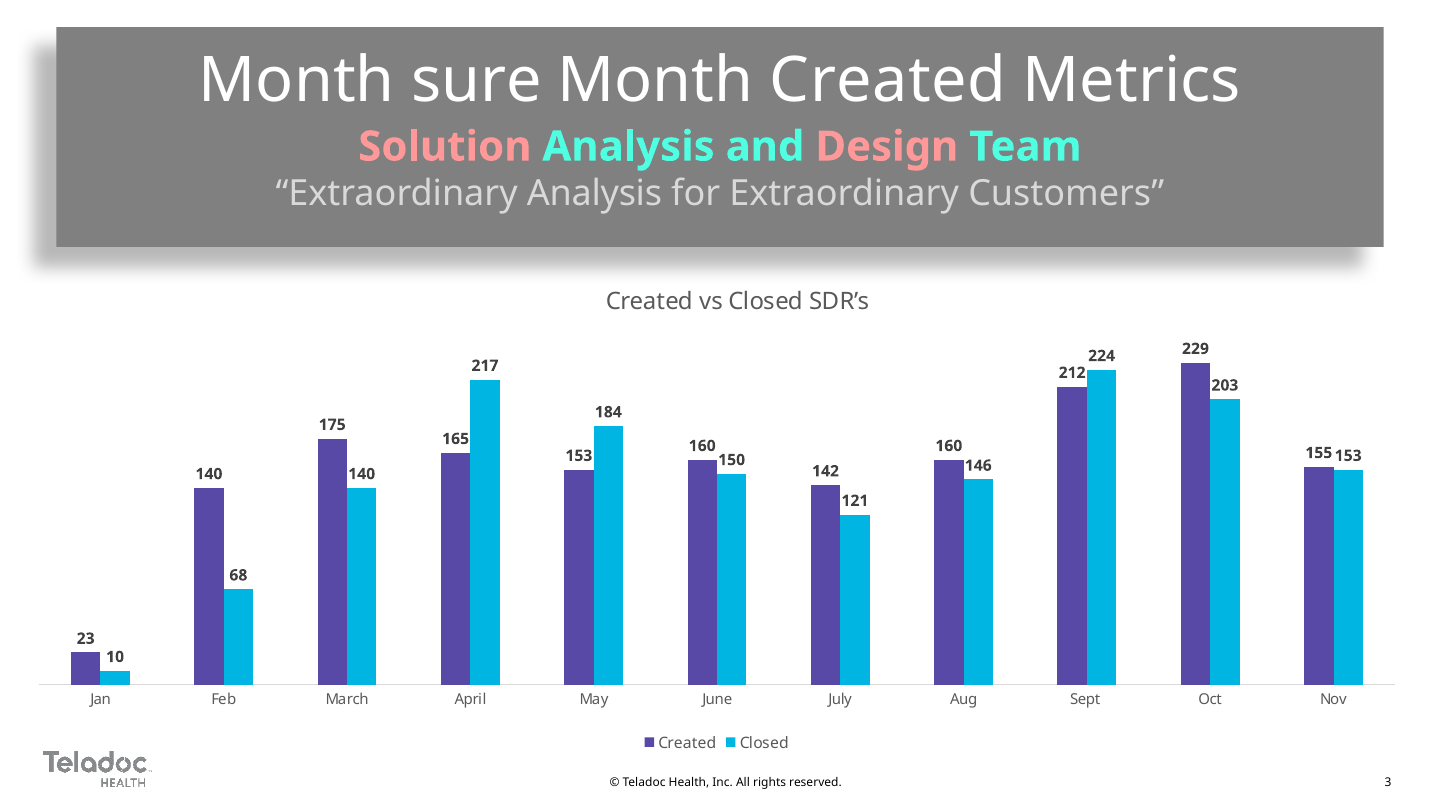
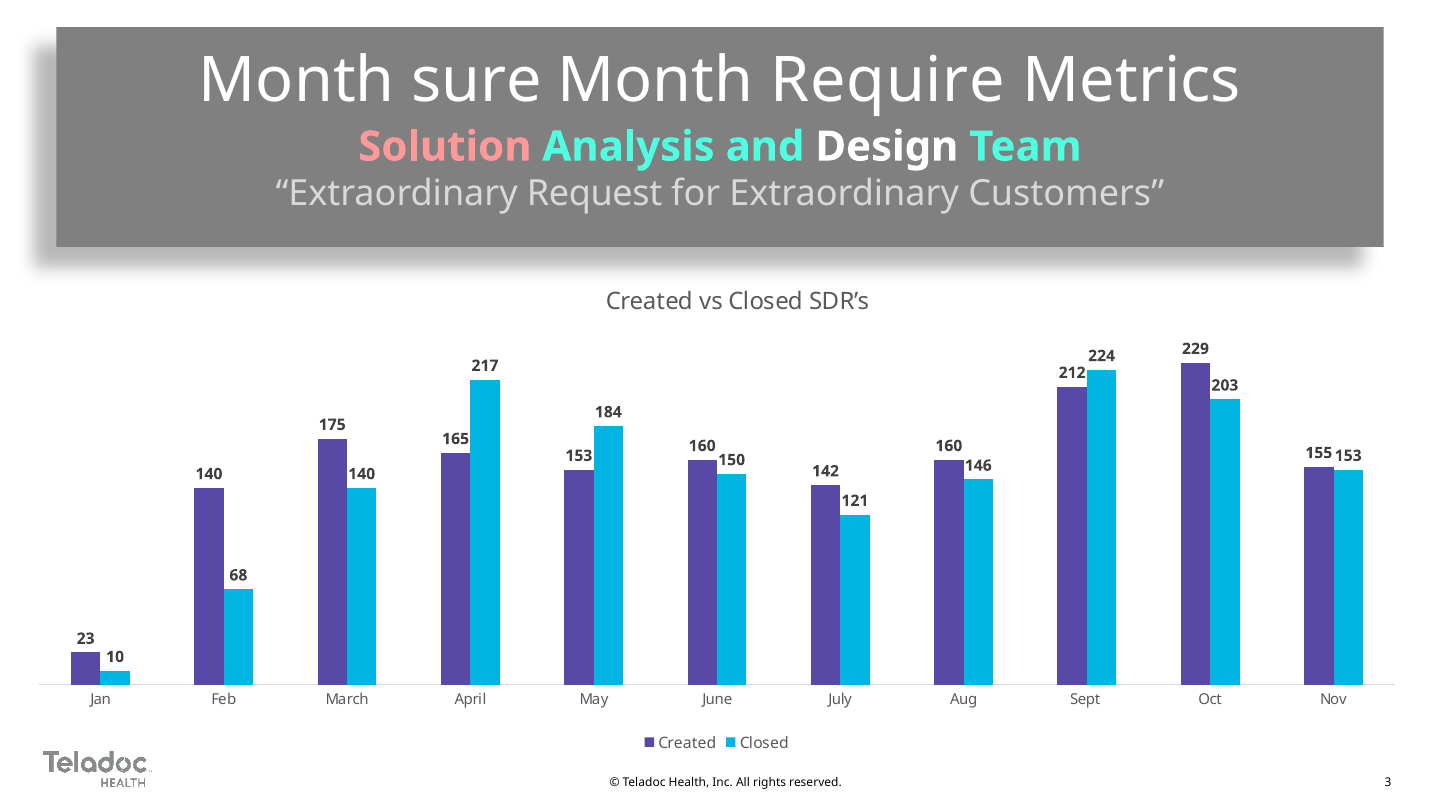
Month Created: Created -> Require
Design colour: pink -> white
Extraordinary Analysis: Analysis -> Request
